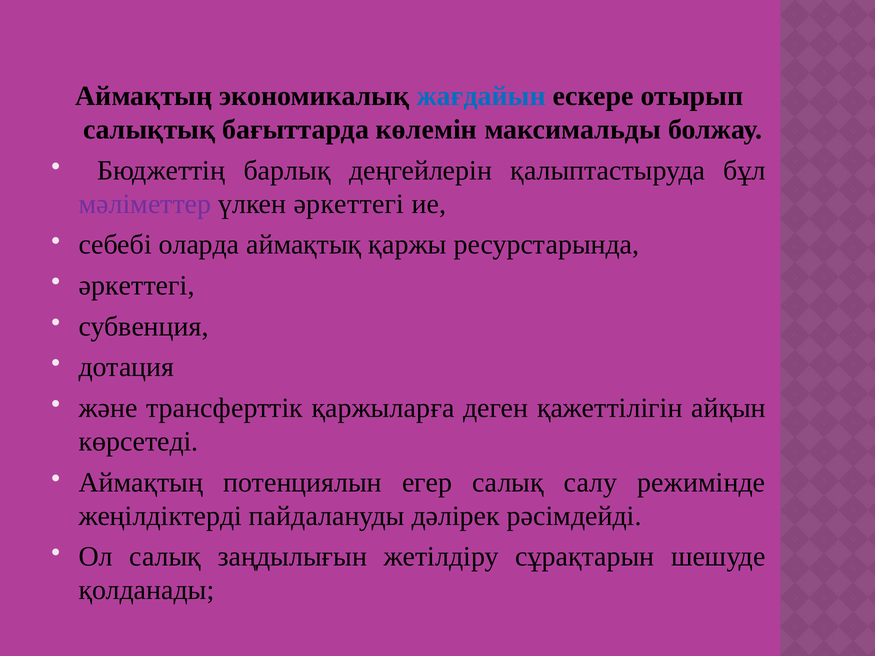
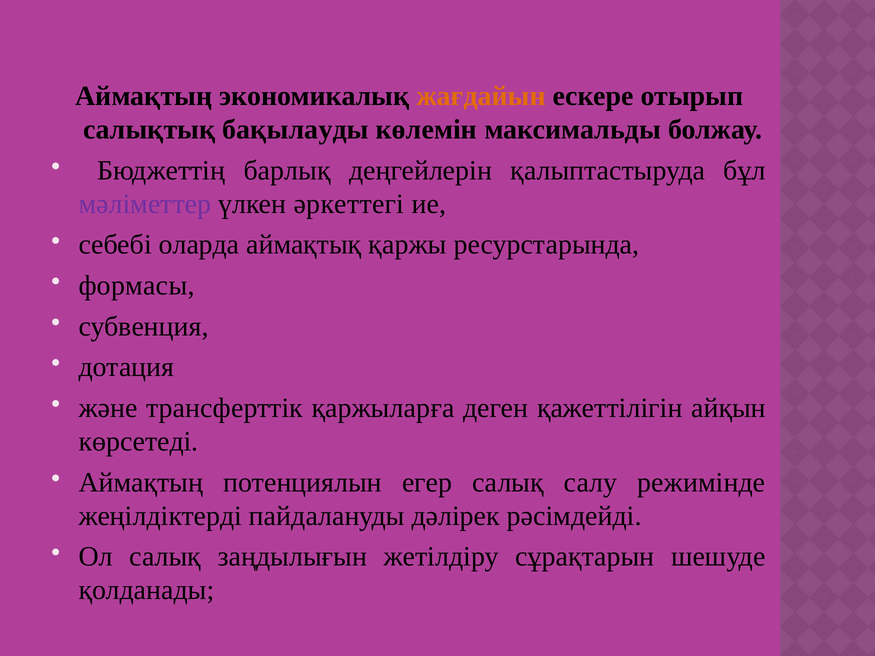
жағдайын colour: blue -> orange
бағыттарда: бағыттарда -> бақылауды
әркеттегі at (137, 286): әркеттегі -> формасы
